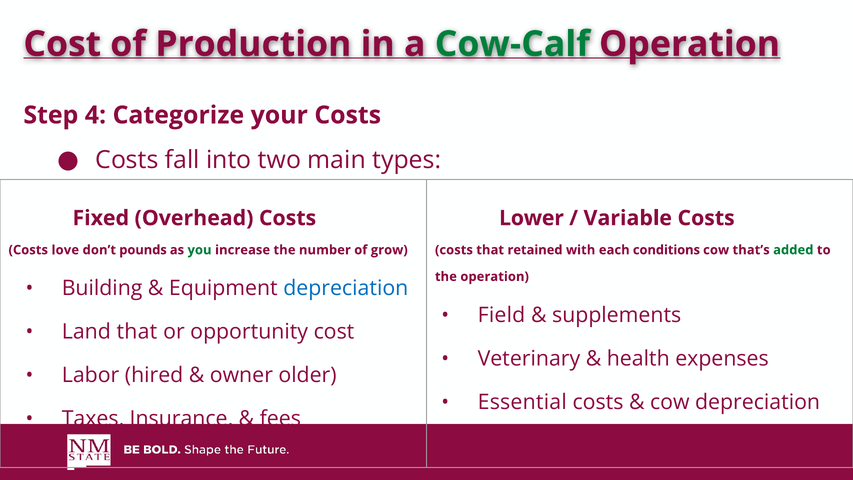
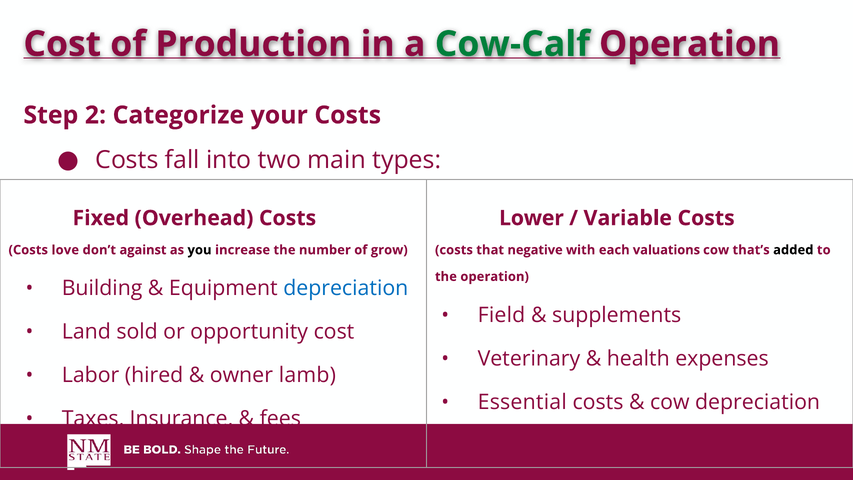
4: 4 -> 2
pounds: pounds -> against
you colour: green -> black
retained: retained -> negative
conditions: conditions -> valuations
added colour: green -> black
Land that: that -> sold
older: older -> lamb
